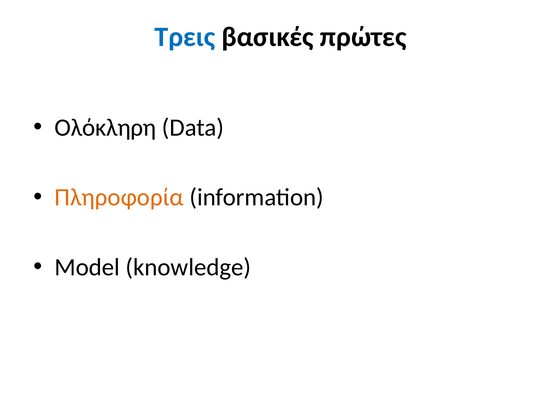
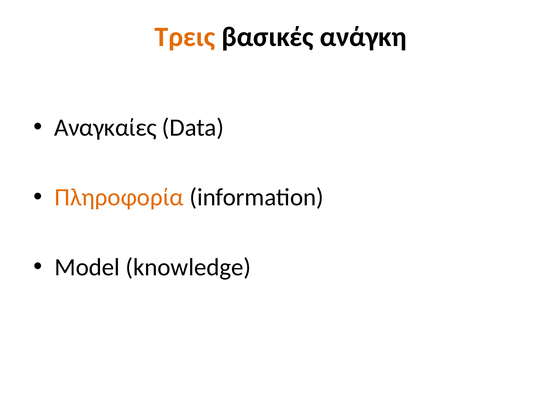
Τρεις colour: blue -> orange
πρώτες: πρώτες -> ανάγκη
Ολόκληρη: Ολόκληρη -> Αναγκαίες
